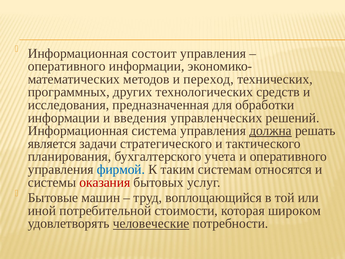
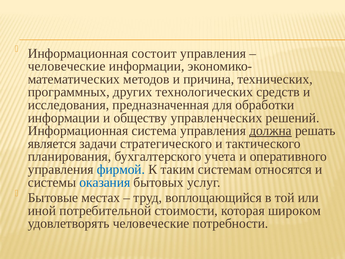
оперативного at (67, 66): оперативного -> человеческие
переход: переход -> причина
введения: введения -> обществу
оказания colour: red -> blue
машин: машин -> местах
человеческие at (151, 223) underline: present -> none
